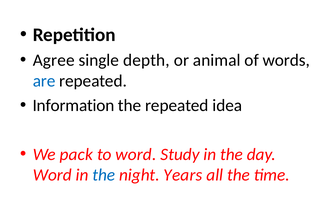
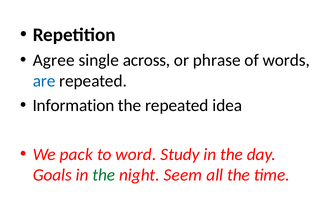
depth: depth -> across
animal: animal -> phrase
Word at (52, 175): Word -> Goals
the at (104, 175) colour: blue -> green
Years: Years -> Seem
